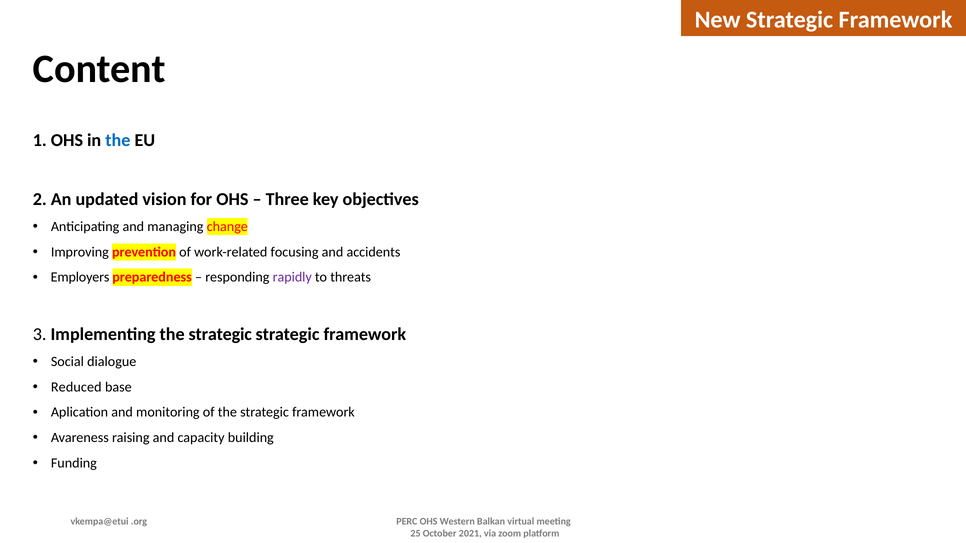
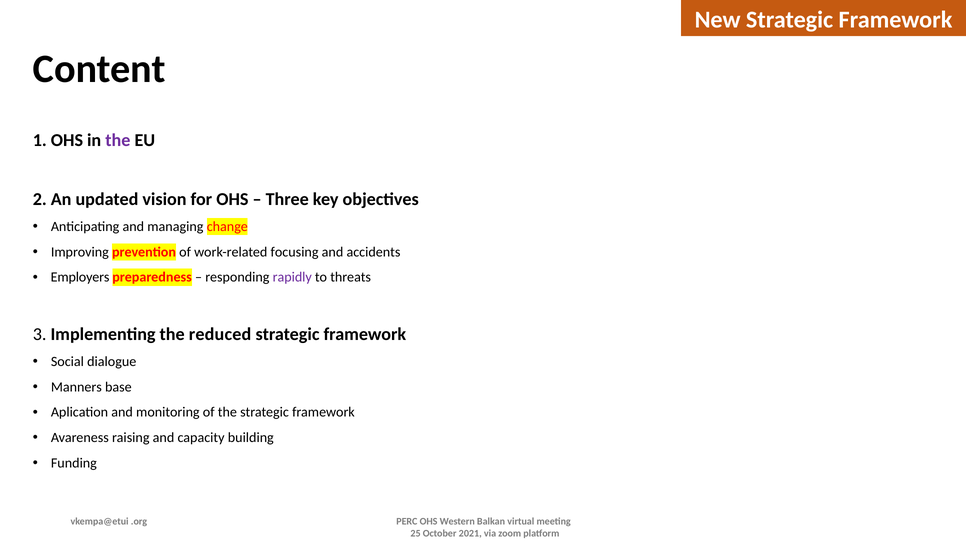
the at (118, 140) colour: blue -> purple
Implementing the strategic: strategic -> reduced
Reduced: Reduced -> Manners
